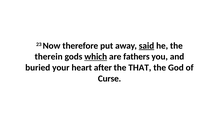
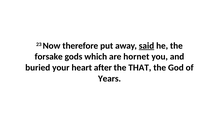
therein: therein -> forsake
which underline: present -> none
fathers: fathers -> hornet
Curse: Curse -> Years
